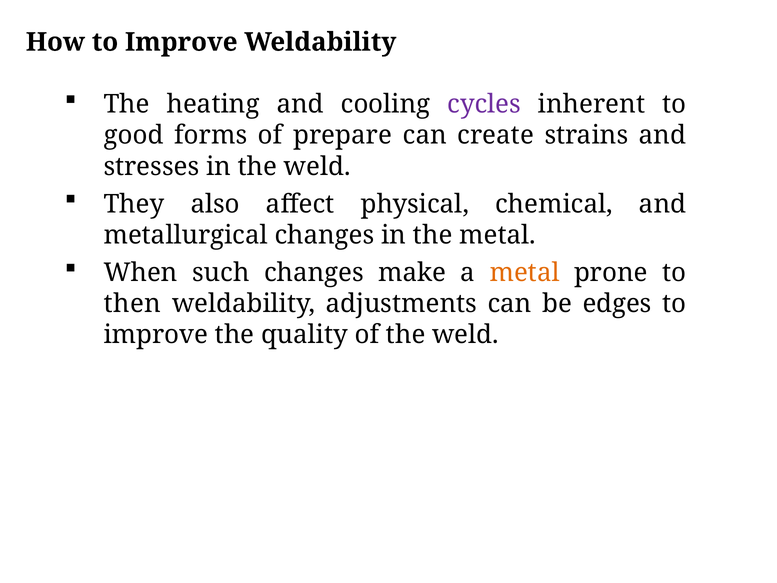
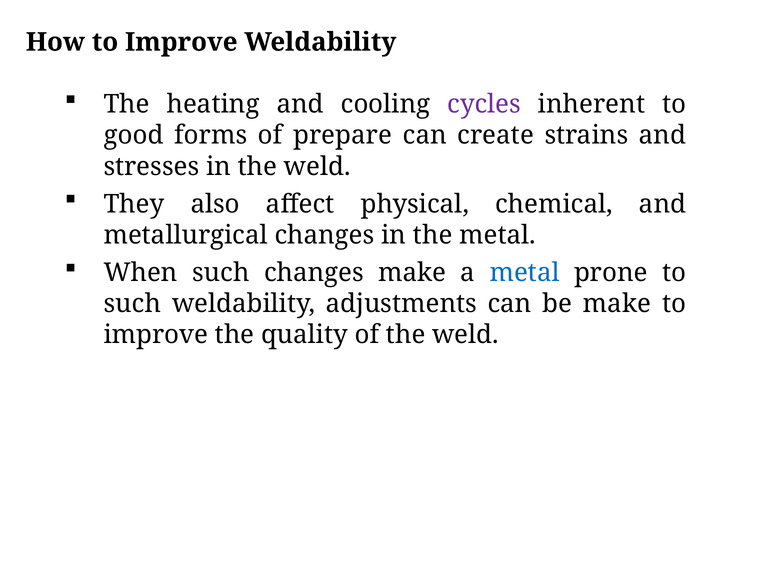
metal at (525, 273) colour: orange -> blue
then at (132, 304): then -> such
be edges: edges -> make
